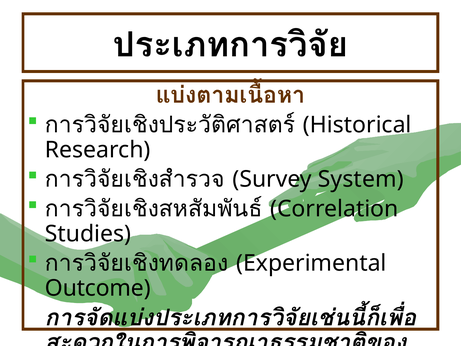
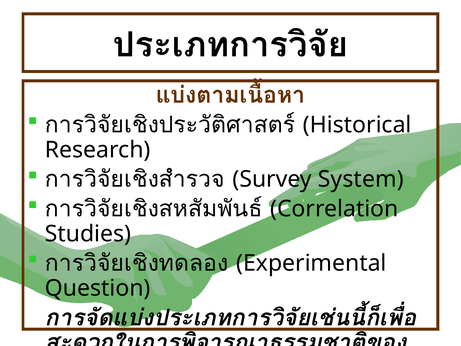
Outcome: Outcome -> Question
